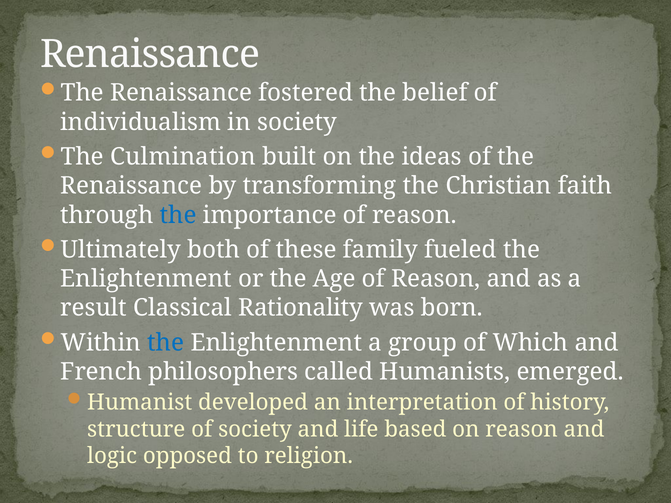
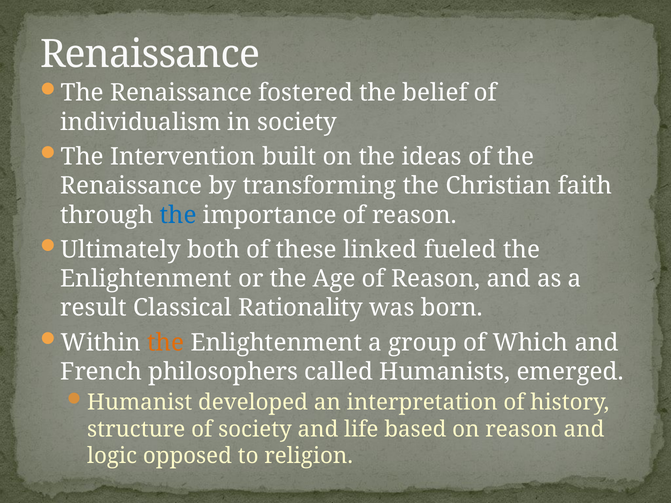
Culmination: Culmination -> Intervention
family: family -> linked
the at (166, 343) colour: blue -> orange
